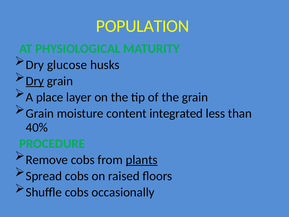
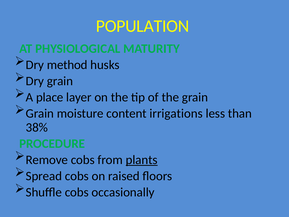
glucose: glucose -> method
Dry at (35, 81) underline: present -> none
integrated: integrated -> irrigations
40%: 40% -> 38%
